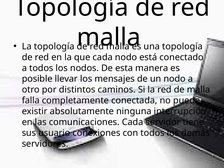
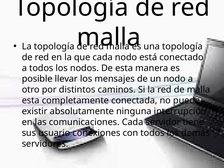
falla at (31, 101): falla -> esta
